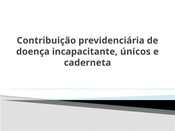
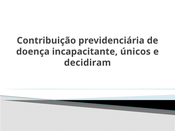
caderneta: caderneta -> decidiram
